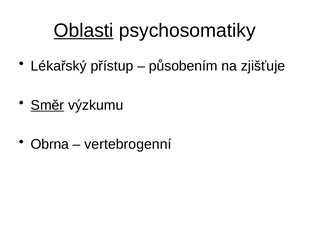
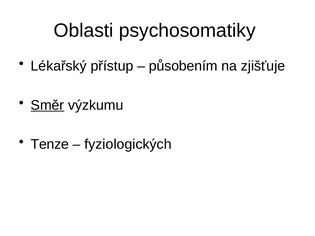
Oblasti underline: present -> none
Obrna: Obrna -> Tenze
vertebrogenní: vertebrogenní -> fyziologických
